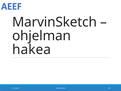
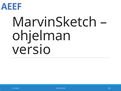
hakea: hakea -> versio
